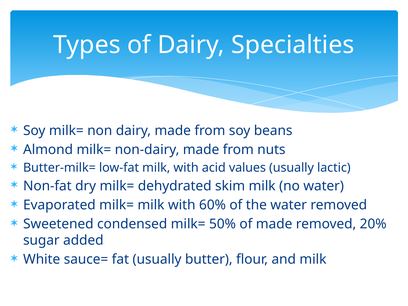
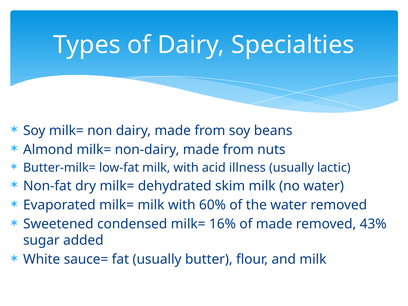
values: values -> illness
50%: 50% -> 16%
20%: 20% -> 43%
